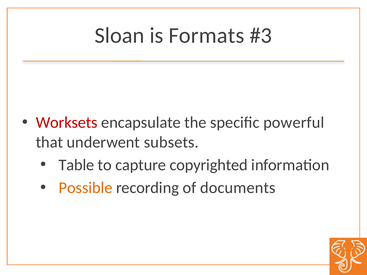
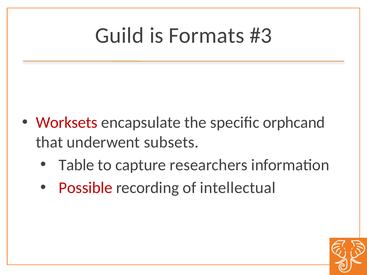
Sloan: Sloan -> Guild
powerful: powerful -> orphcand
copyrighted: copyrighted -> researchers
Possible colour: orange -> red
documents: documents -> intellectual
